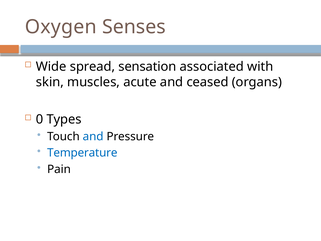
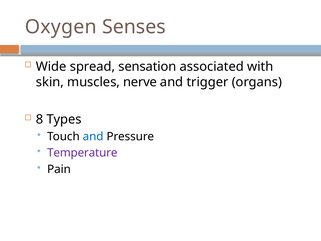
acute: acute -> nerve
ceased: ceased -> trigger
0: 0 -> 8
Temperature colour: blue -> purple
